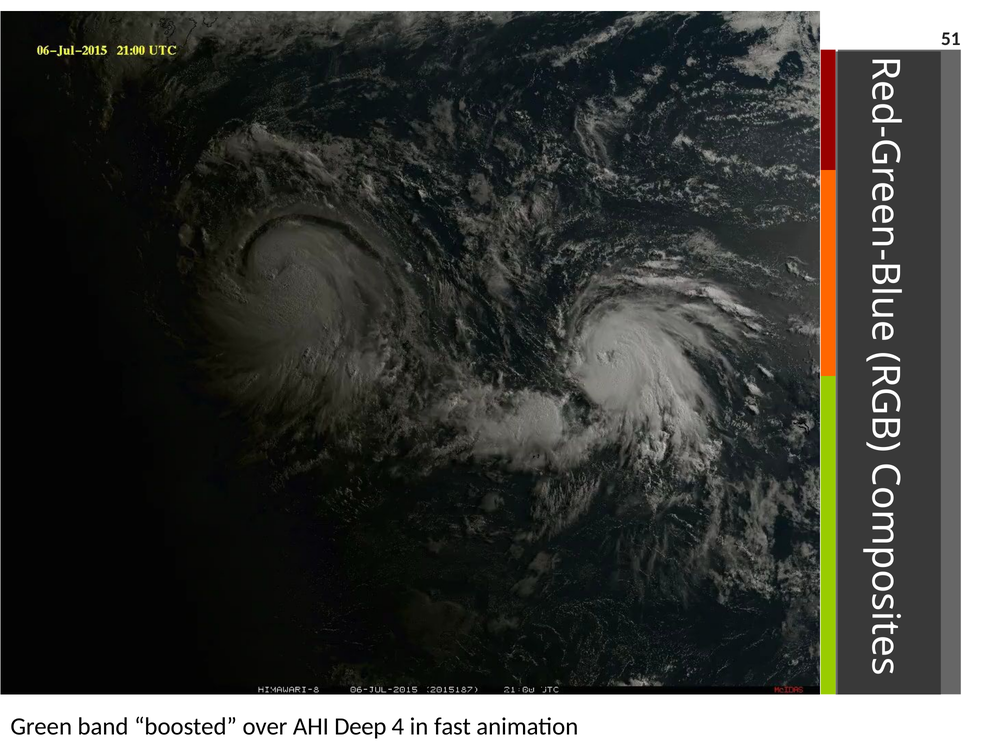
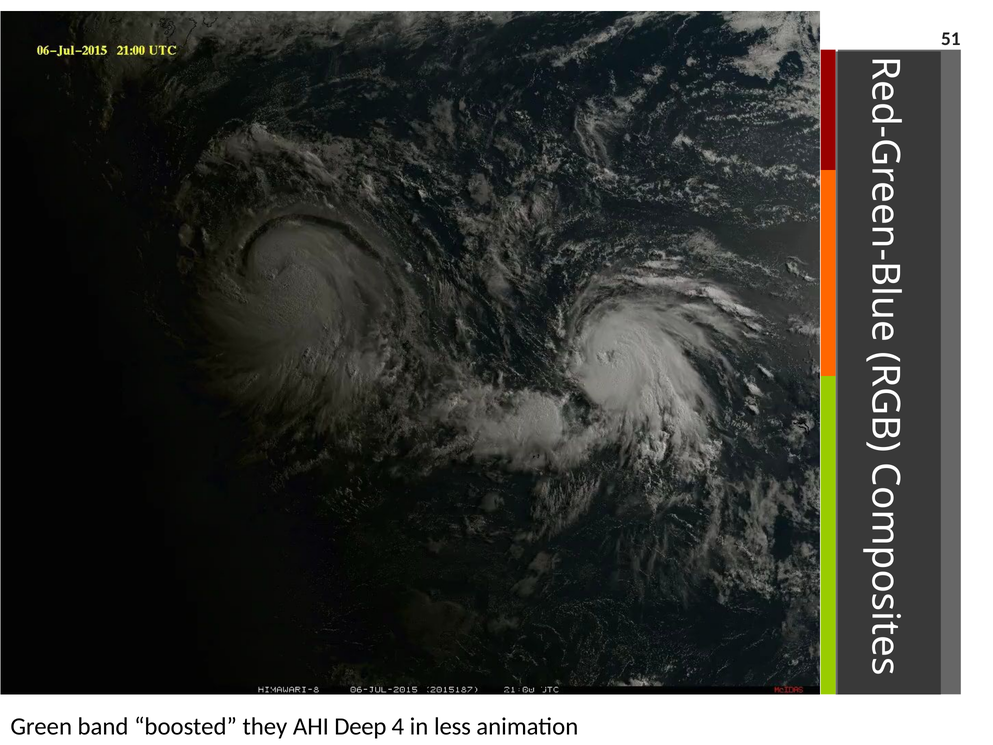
over: over -> they
fast: fast -> less
